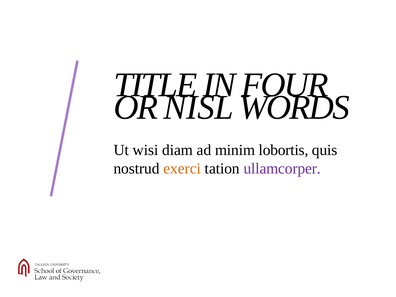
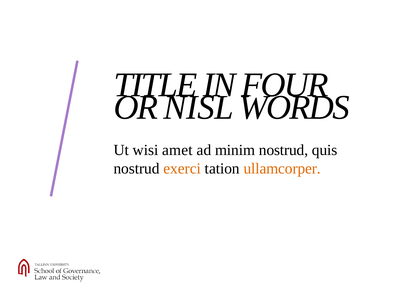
diam: diam -> amet
minim lobortis: lobortis -> nostrud
ullamcorper colour: purple -> orange
